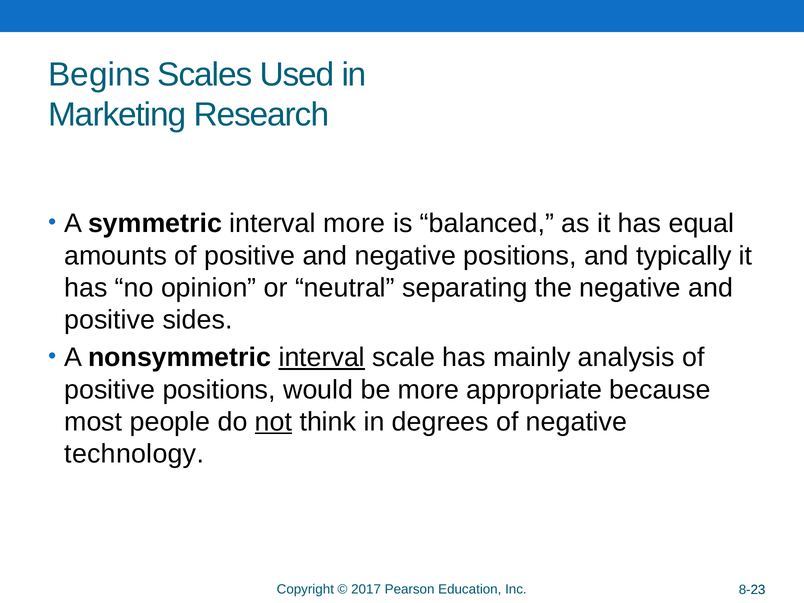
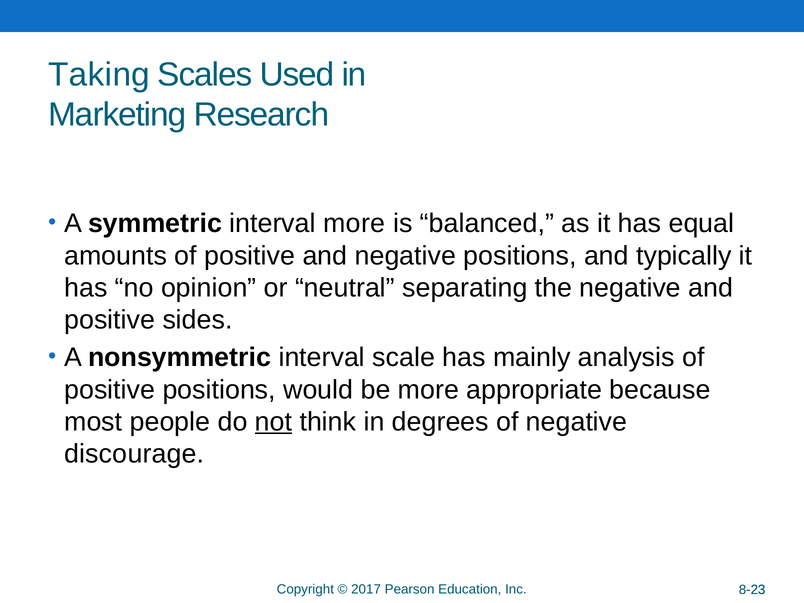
Begins: Begins -> Taking
interval at (322, 358) underline: present -> none
technology: technology -> discourage
